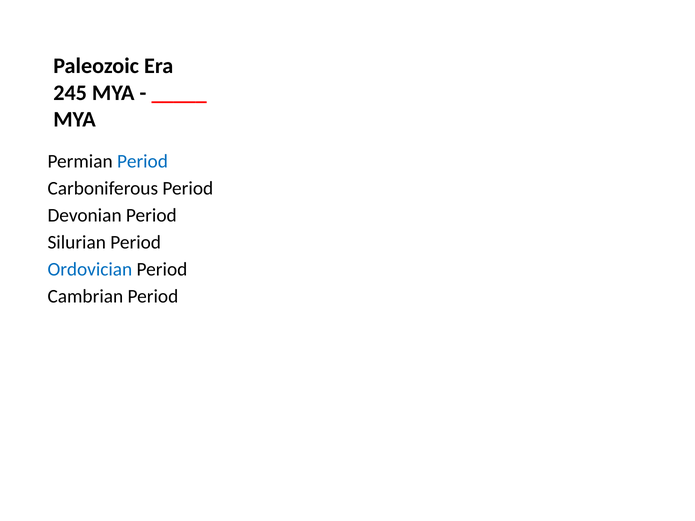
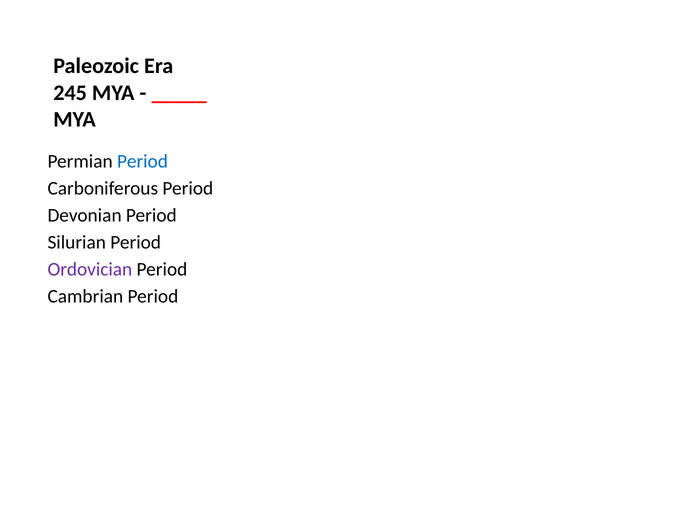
Ordovician colour: blue -> purple
